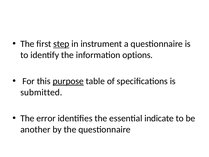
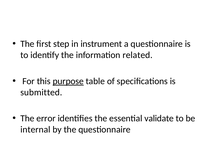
step underline: present -> none
options: options -> related
indicate: indicate -> validate
another: another -> internal
